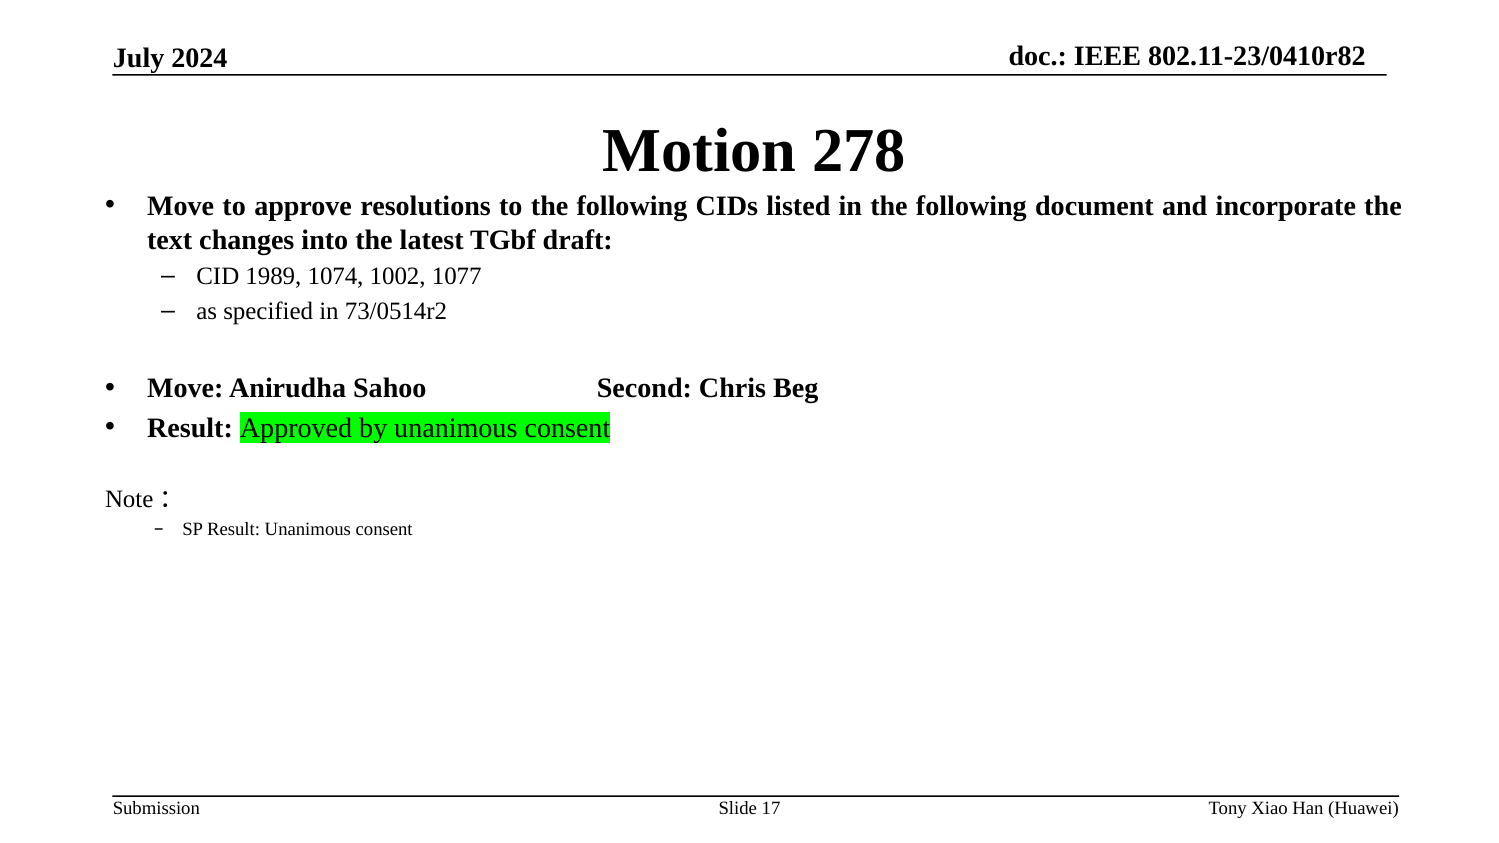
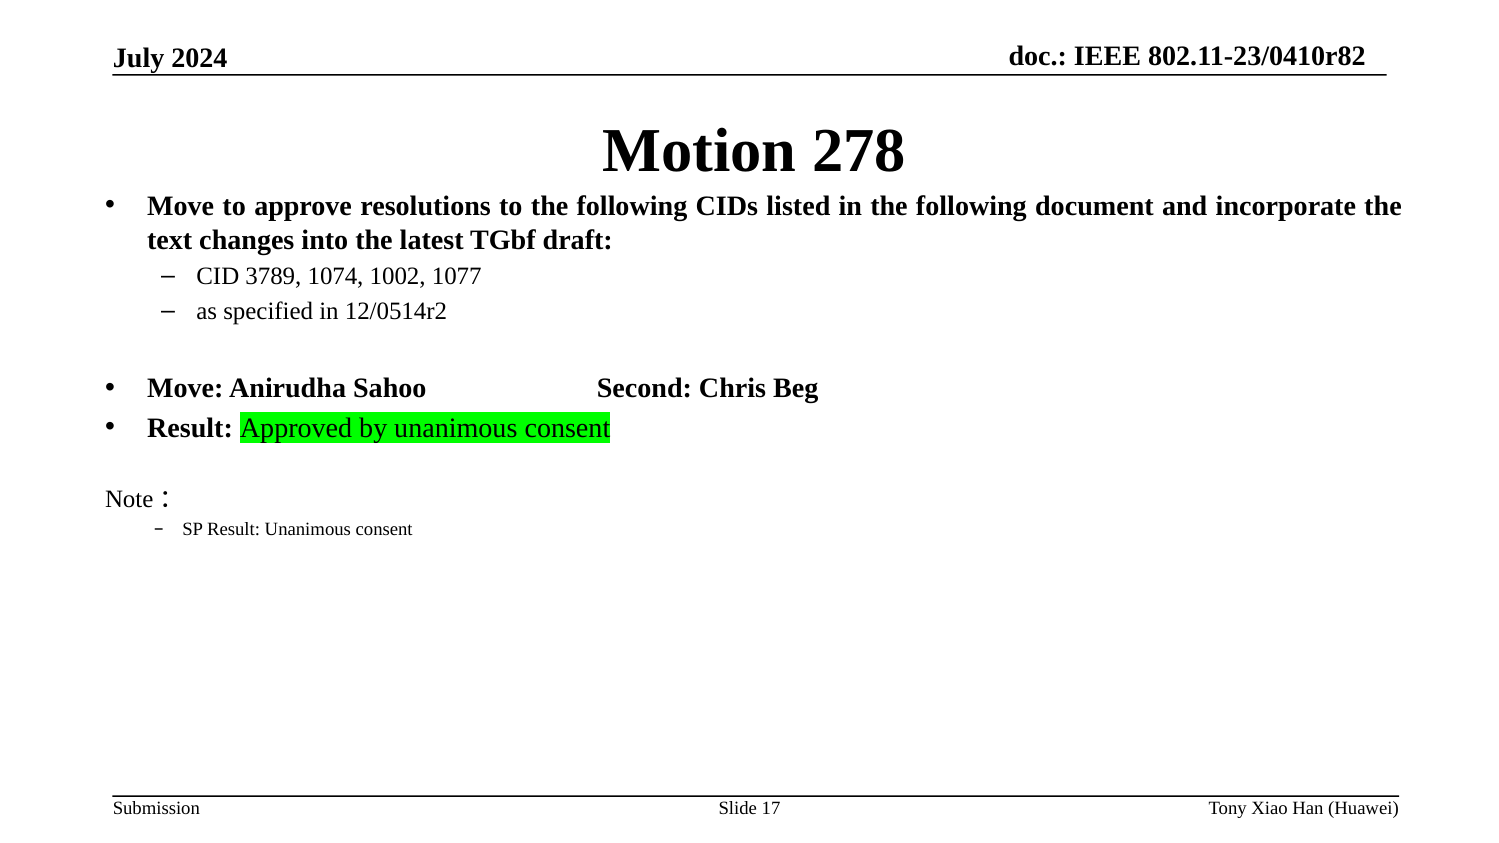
1989: 1989 -> 3789
73/0514r2: 73/0514r2 -> 12/0514r2
